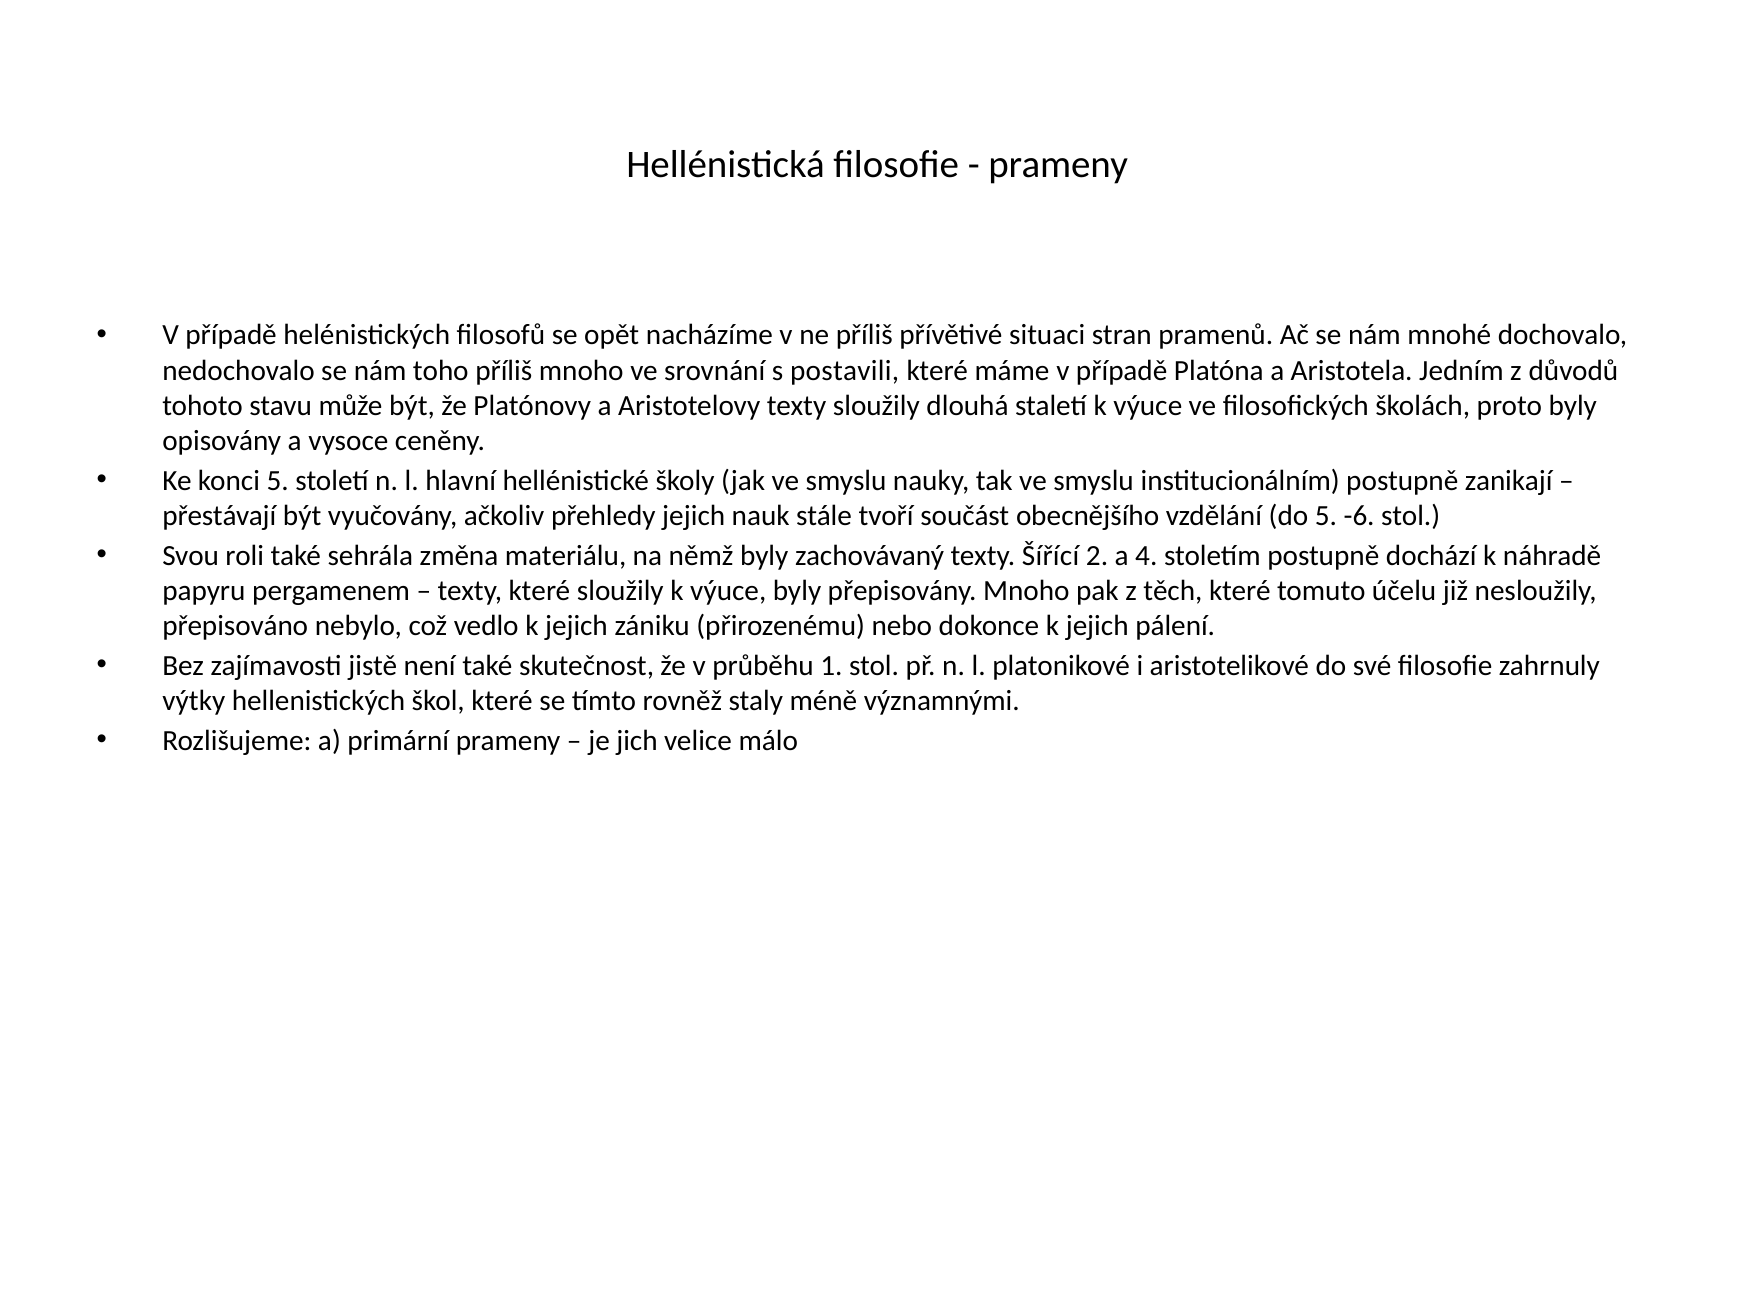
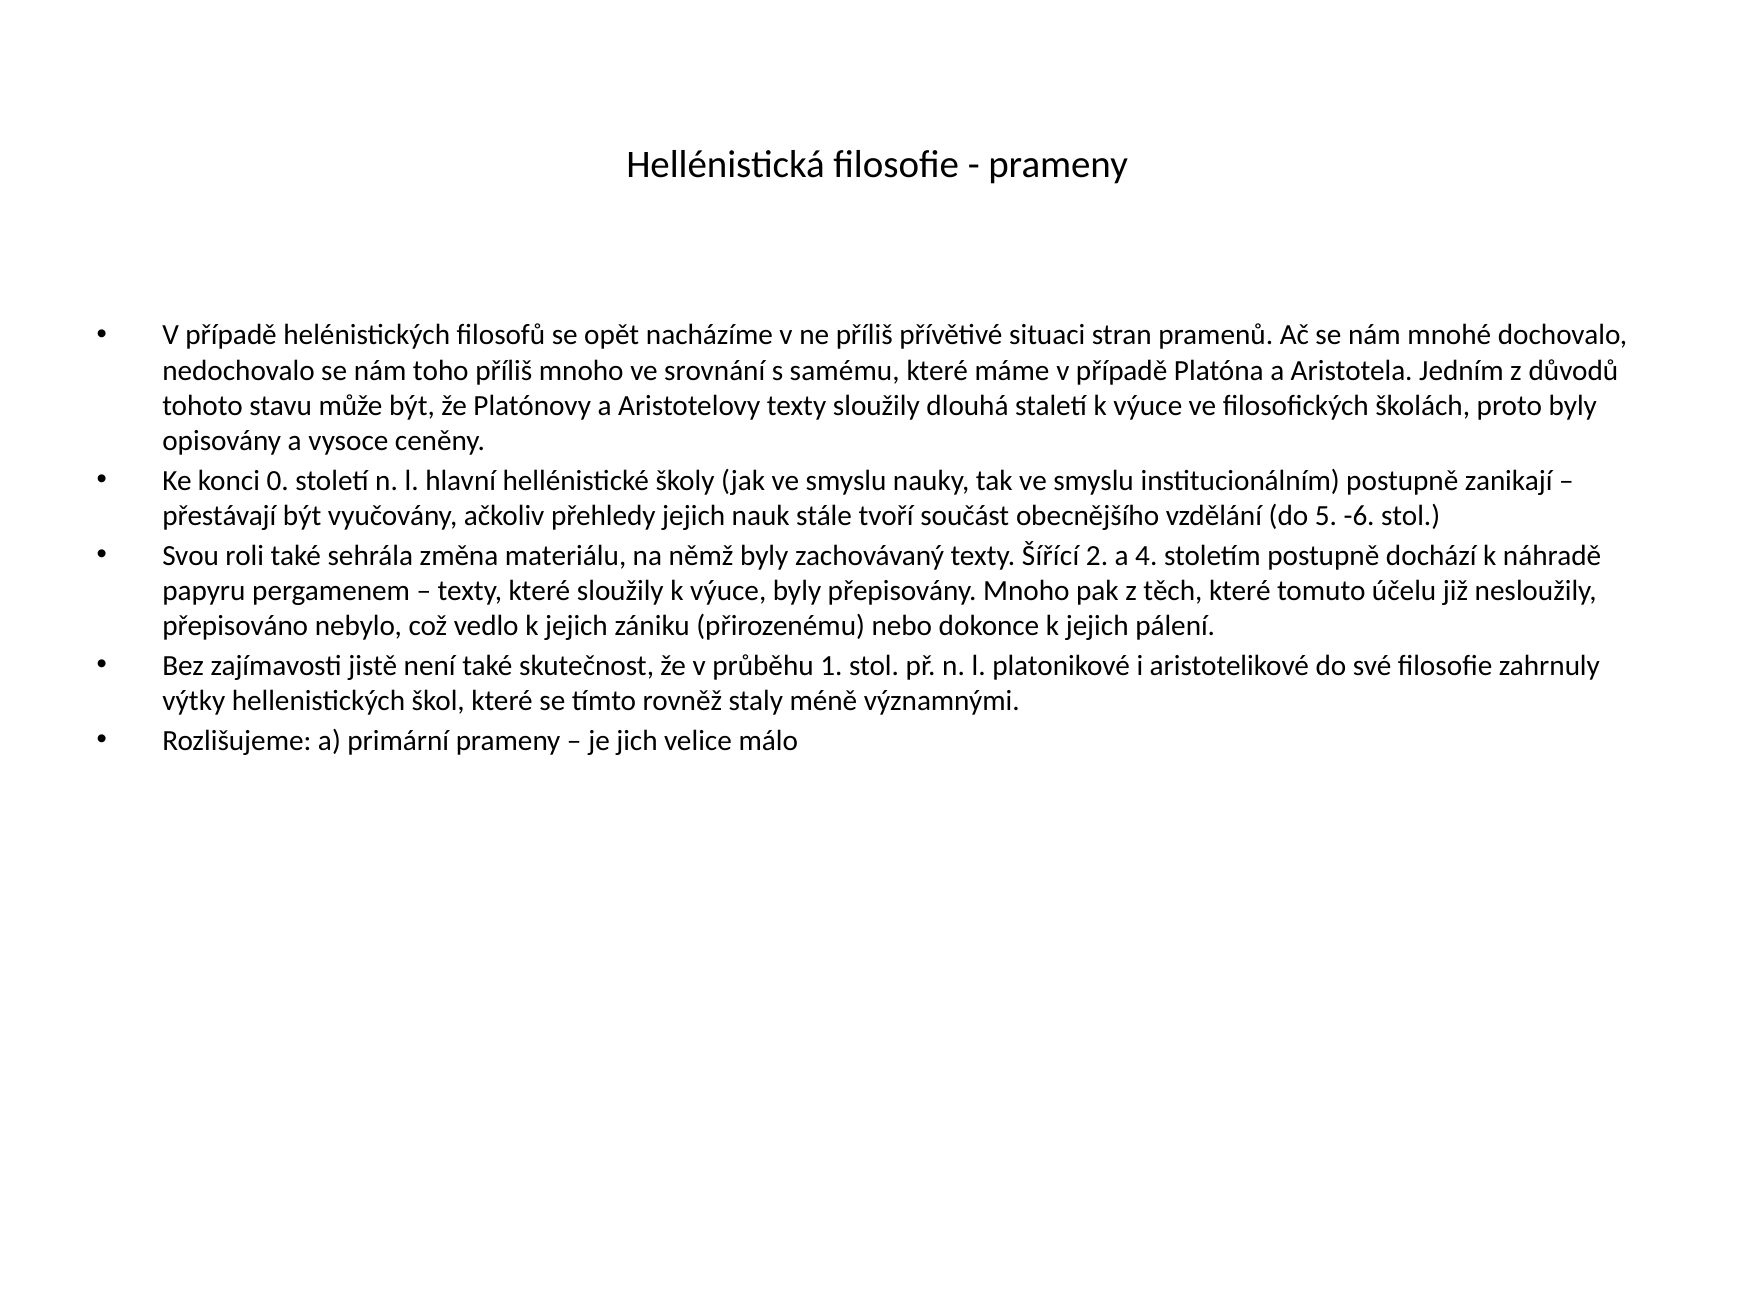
postavili: postavili -> samému
konci 5: 5 -> 0
